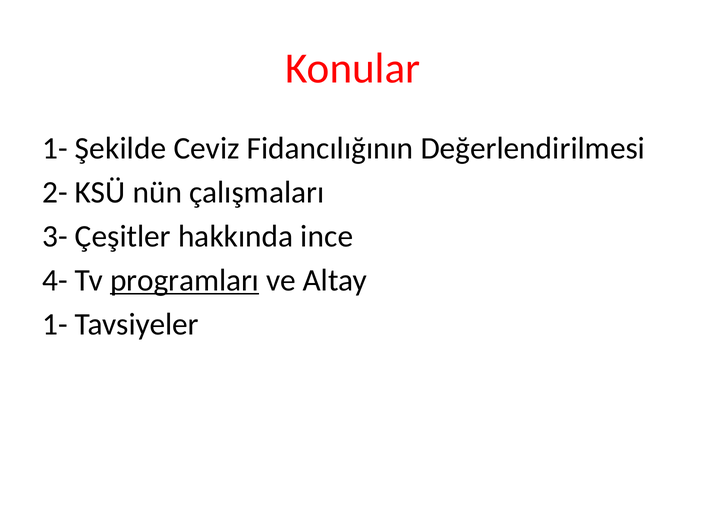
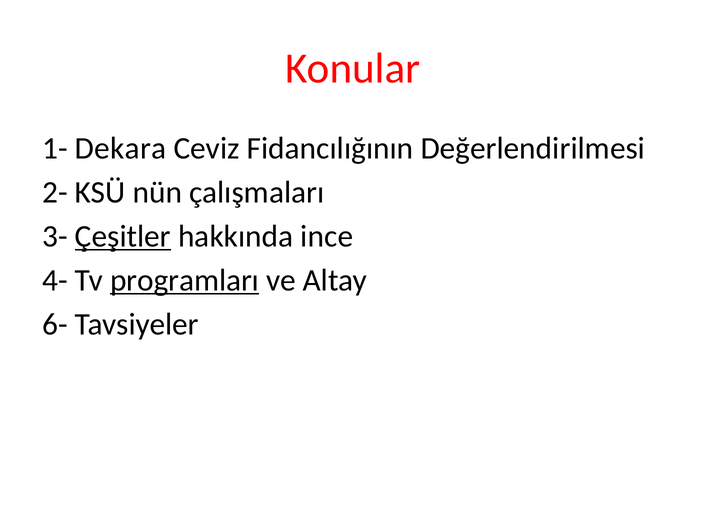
Şekilde: Şekilde -> Dekara
Çeşitler underline: none -> present
1- at (55, 324): 1- -> 6-
